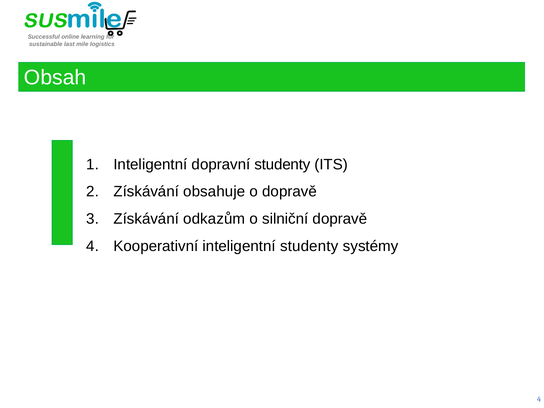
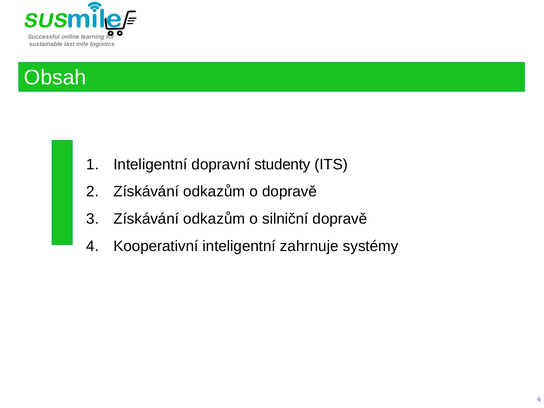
obsahuje at (214, 192): obsahuje -> odkazům
inteligentní studenty: studenty -> zahrnuje
